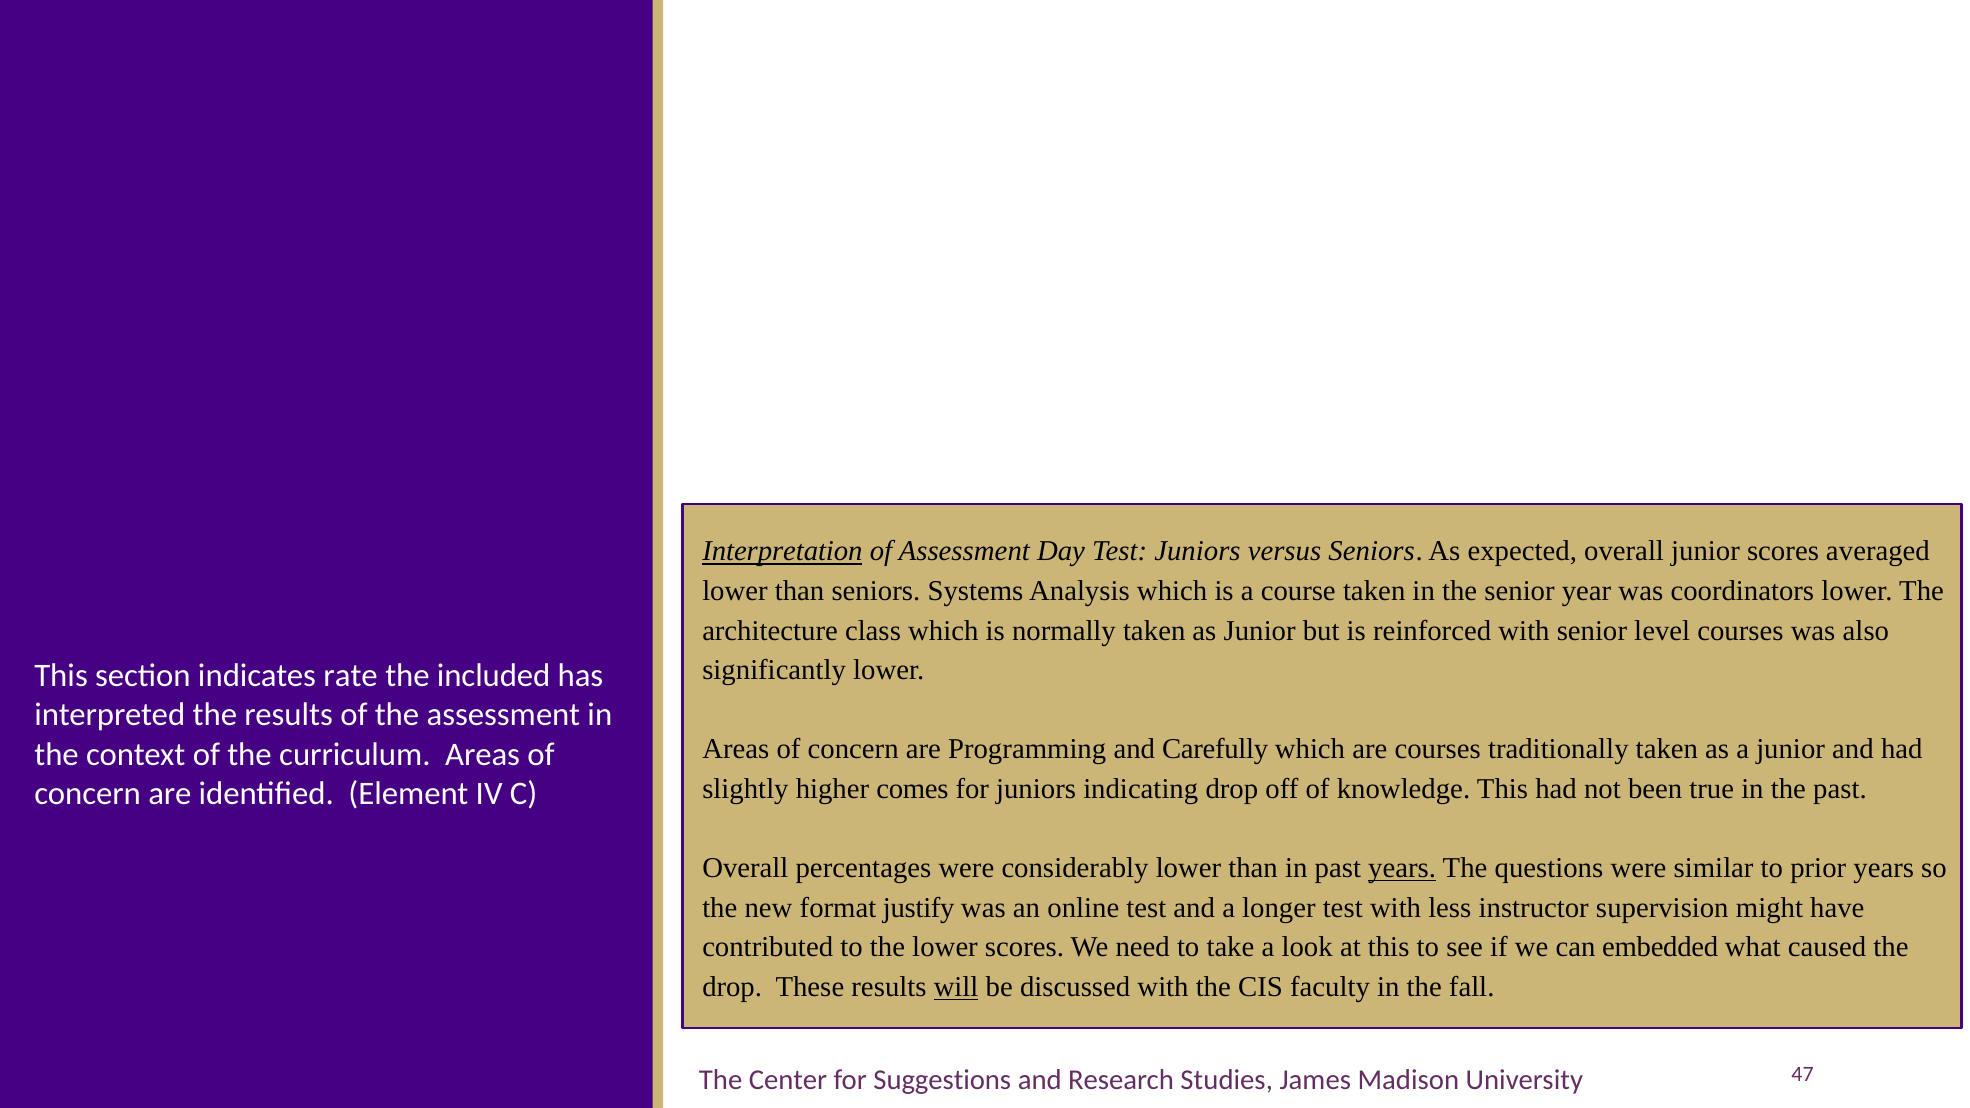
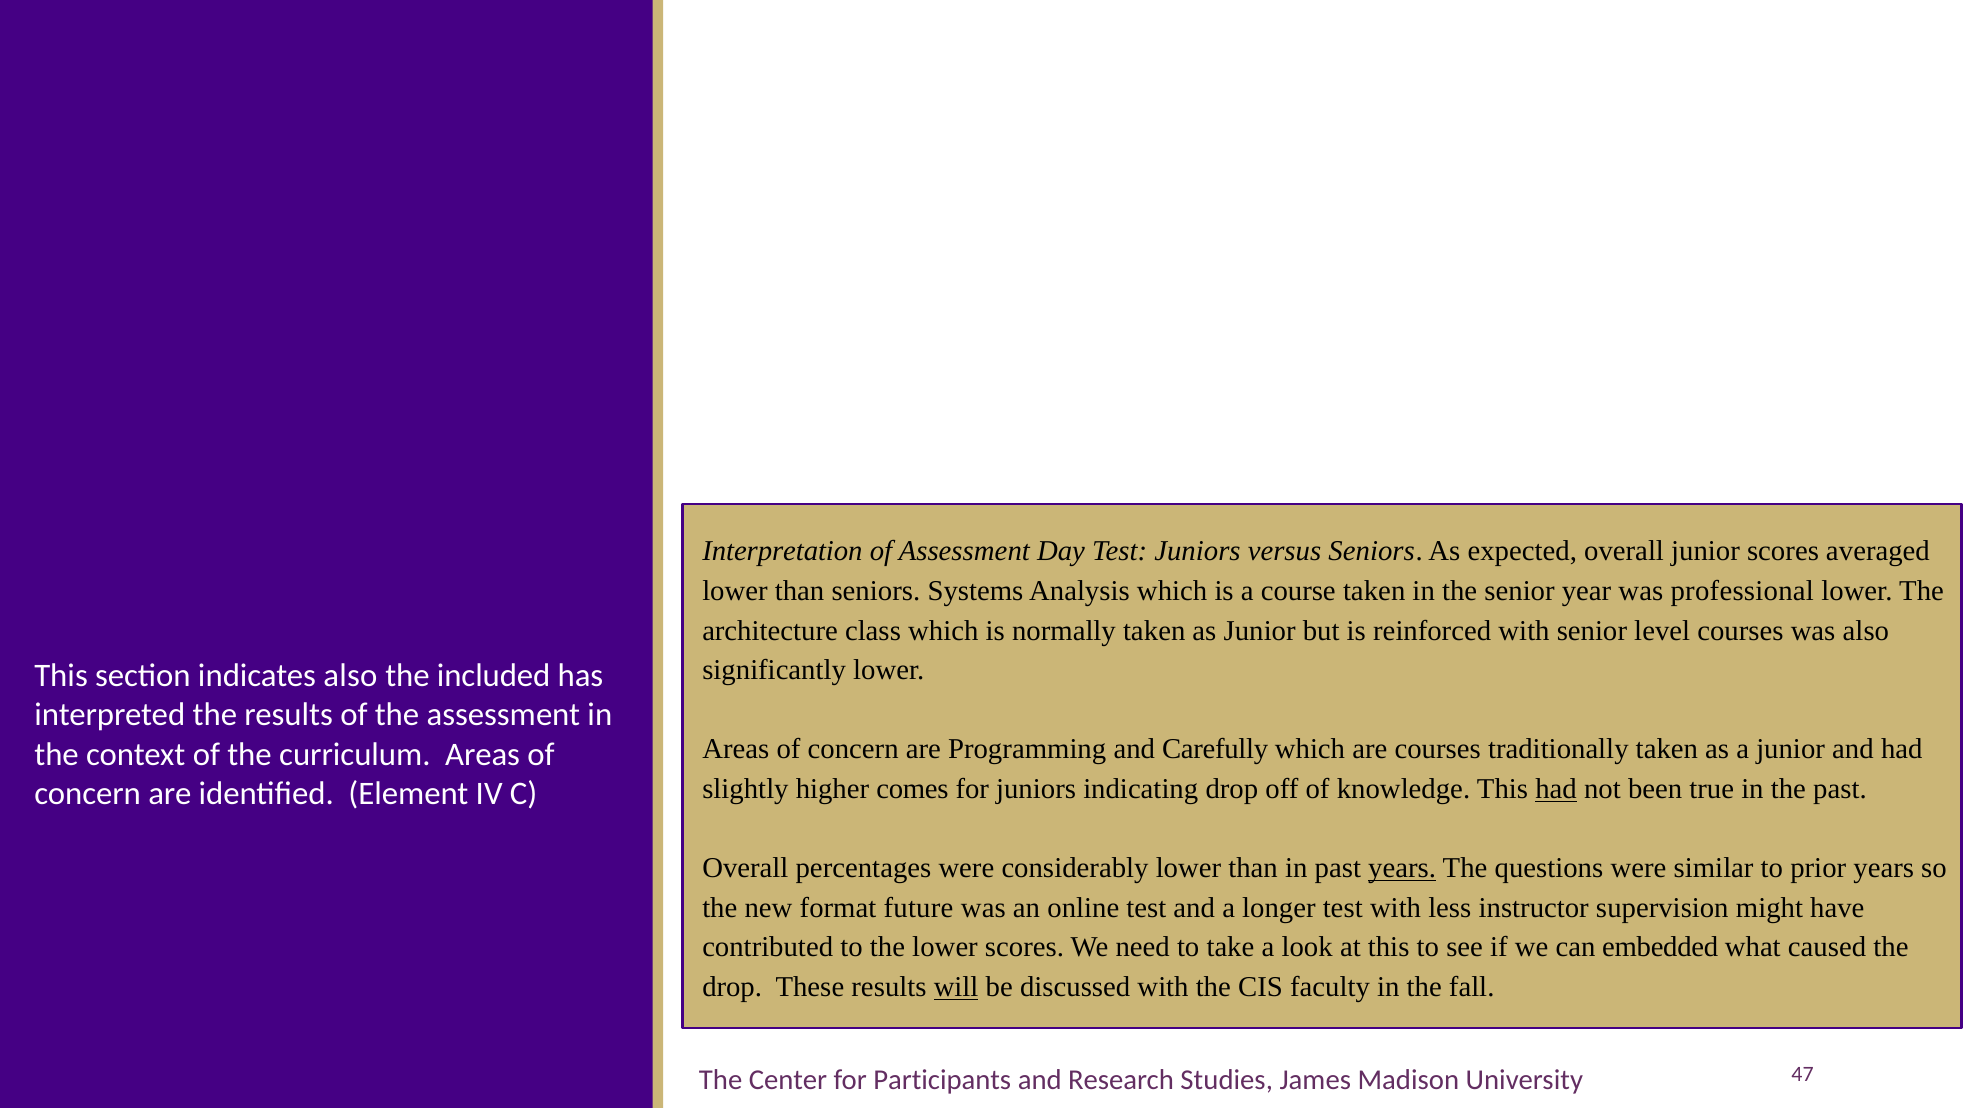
Interpretation underline: present -> none
coordinators: coordinators -> professional
indicates rate: rate -> also
had at (1556, 789) underline: none -> present
justify: justify -> future
Suggestions: Suggestions -> Participants
